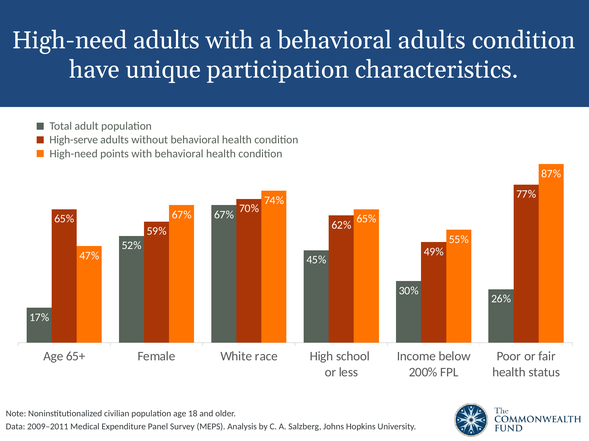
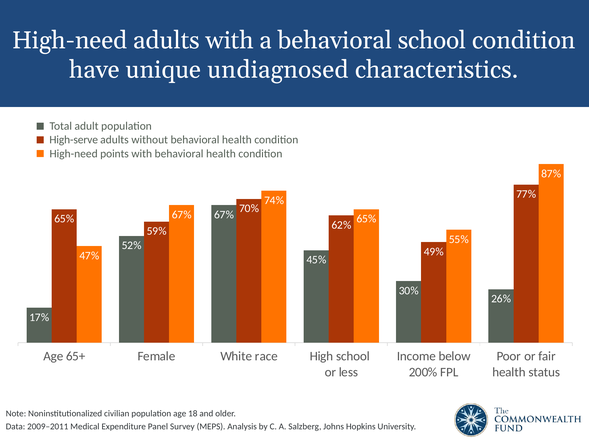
behavioral adults: adults -> school
participation: participation -> undiagnosed
